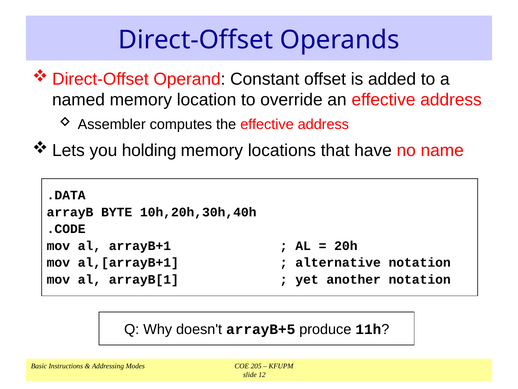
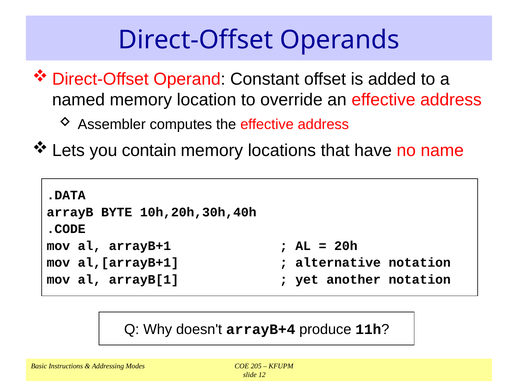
holding: holding -> contain
arrayB+5: arrayB+5 -> arrayB+4
